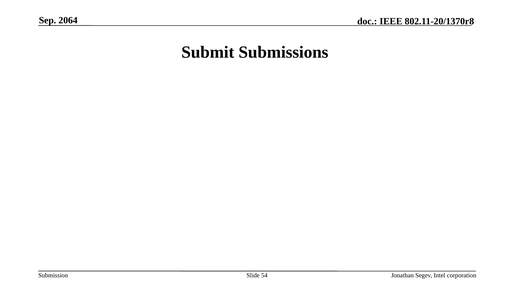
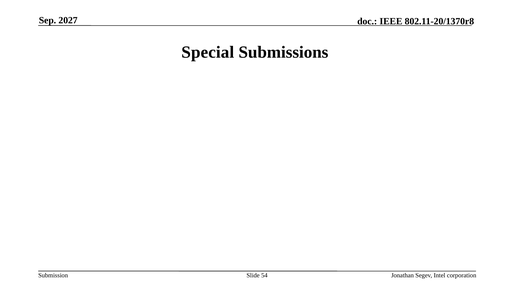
2064: 2064 -> 2027
Submit: Submit -> Special
